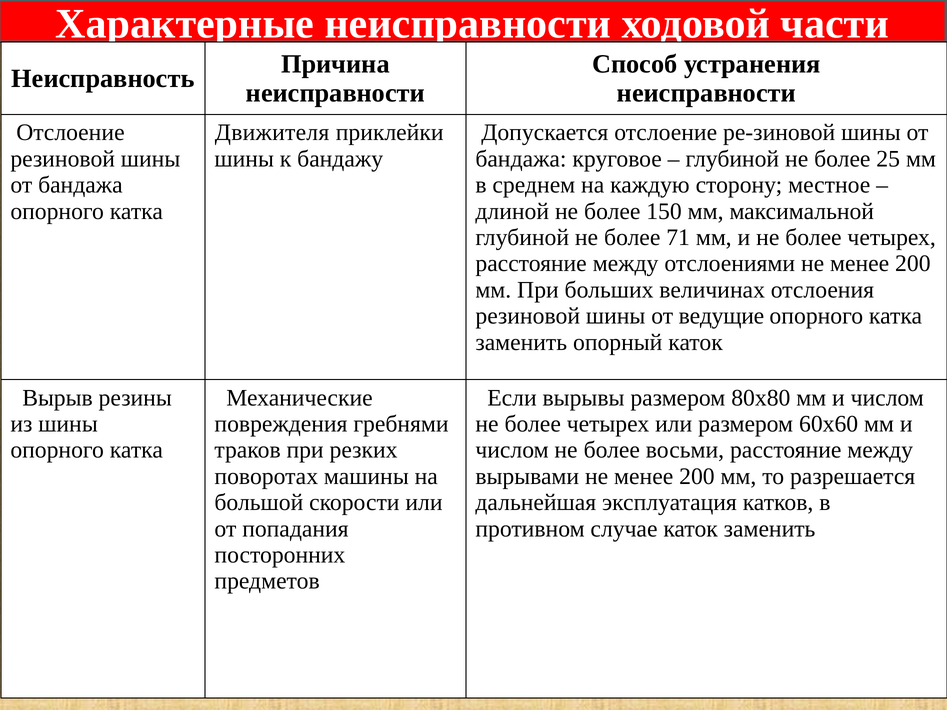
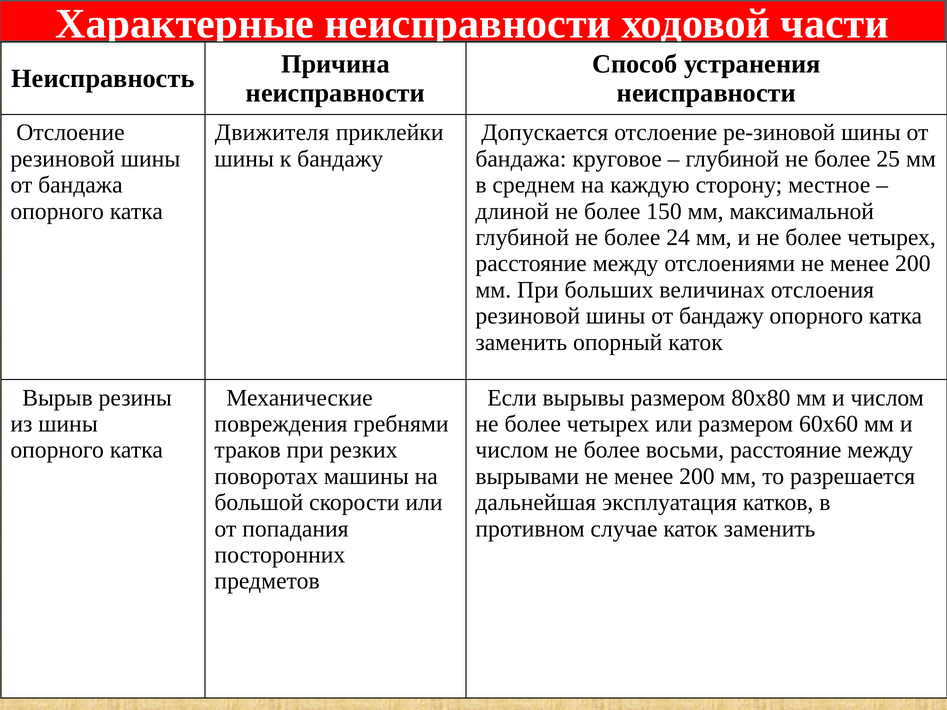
71: 71 -> 24
от ведущие: ведущие -> бандажу
